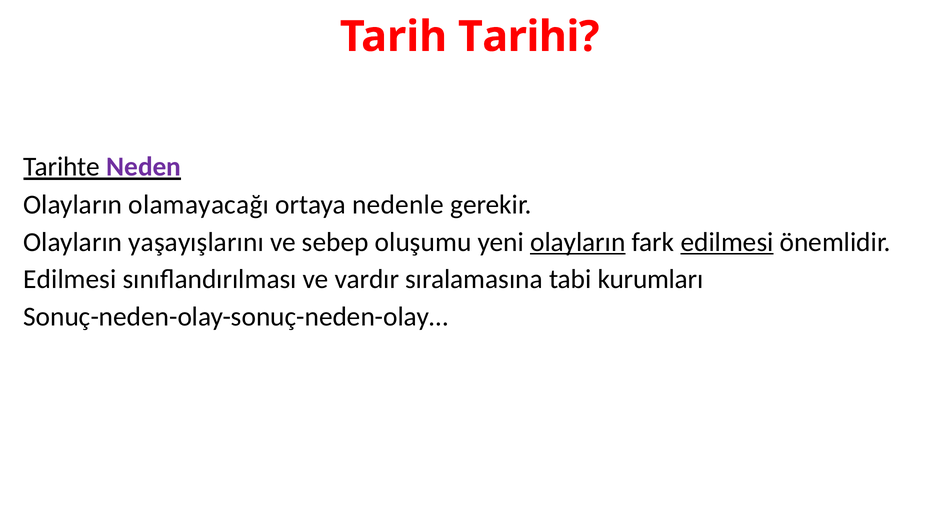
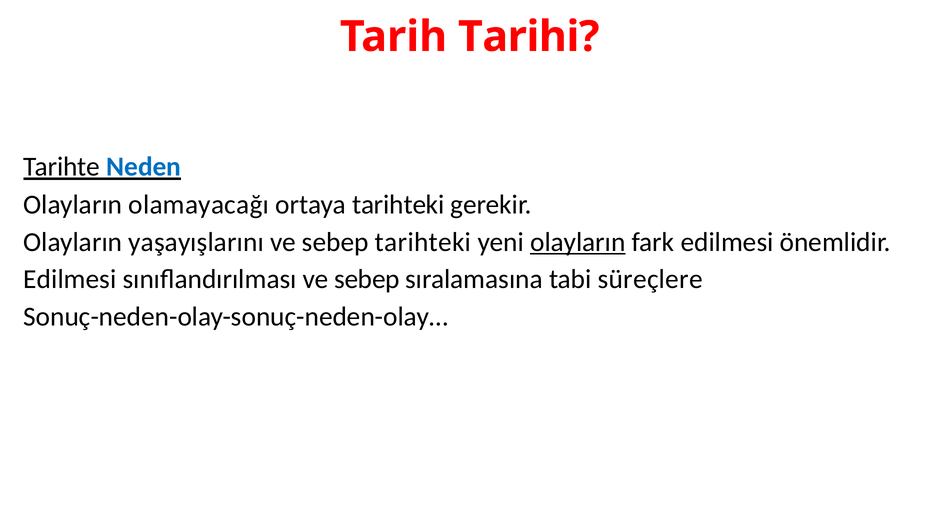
Neden colour: purple -> blue
ortaya nedenle: nedenle -> tarihteki
sebep oluşumu: oluşumu -> tarihteki
edilmesi at (727, 242) underline: present -> none
sınıflandırılması ve vardır: vardır -> sebep
kurumları: kurumları -> süreçlere
